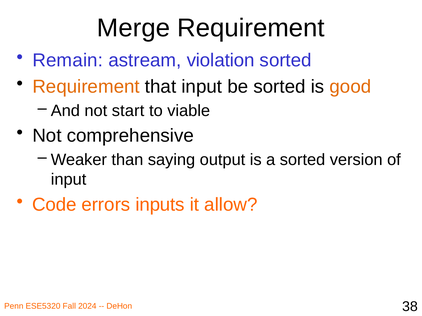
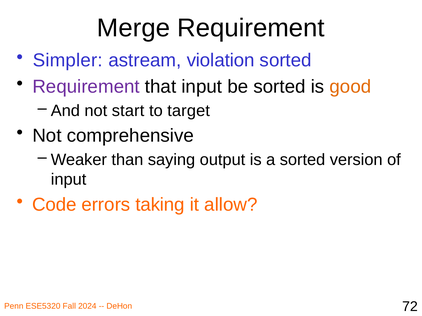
Remain: Remain -> Simpler
Requirement at (86, 87) colour: orange -> purple
viable: viable -> target
inputs: inputs -> taking
38: 38 -> 72
